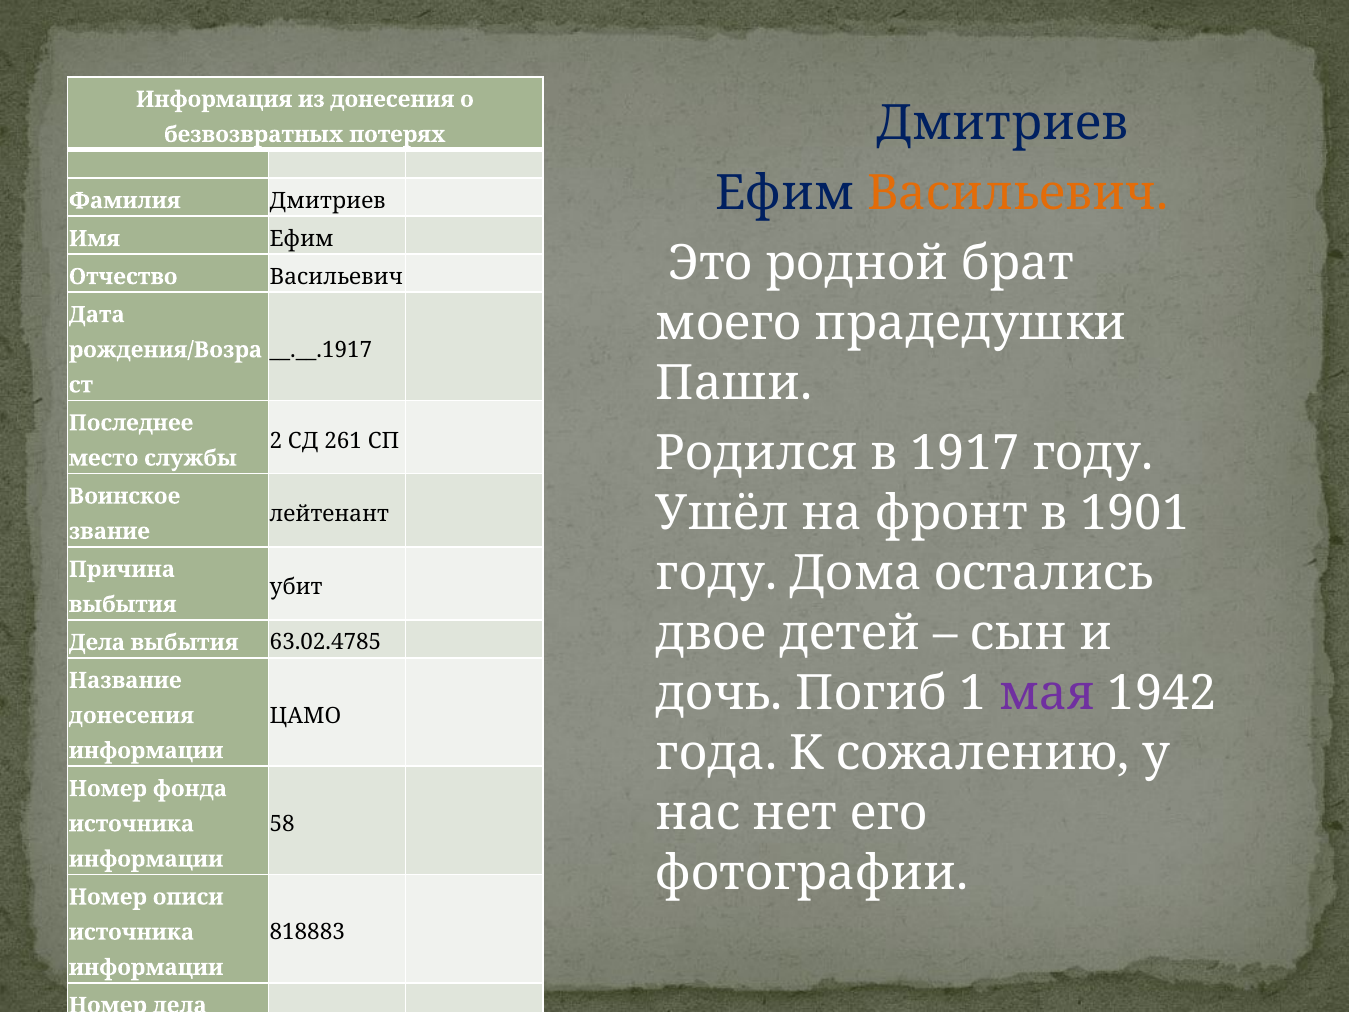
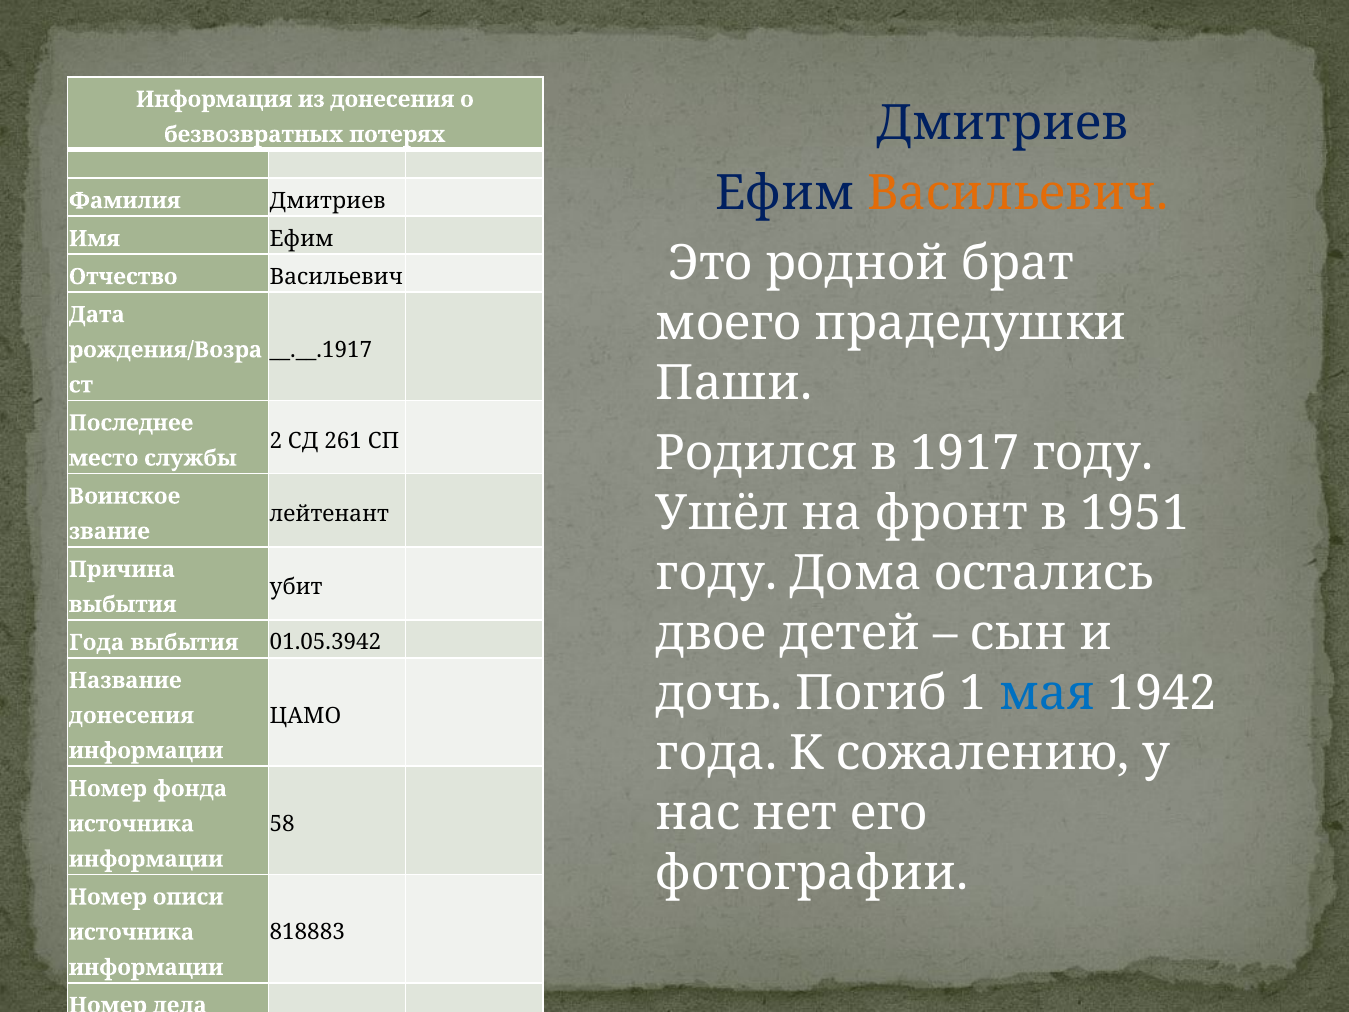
1901: 1901 -> 1951
Дела at (97, 642): Дела -> Года
63.02.4785: 63.02.4785 -> 01.05.3942
мая colour: purple -> blue
